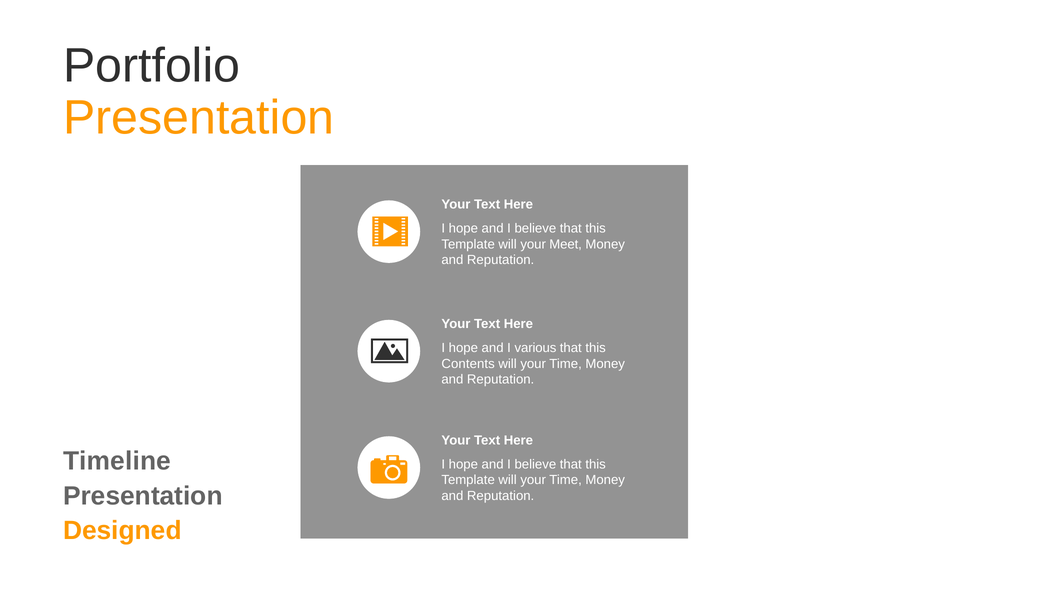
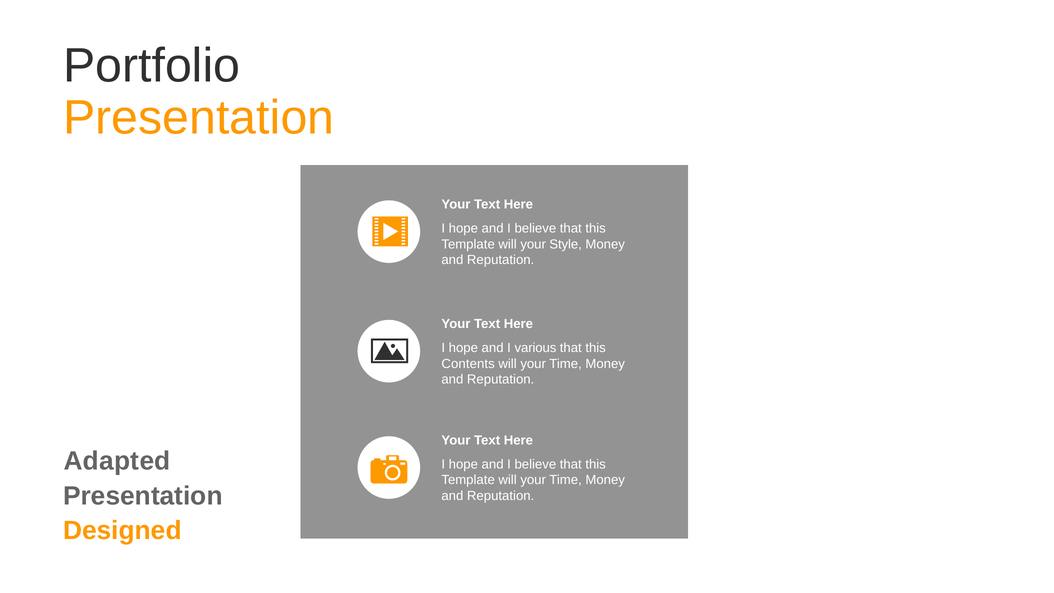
Meet: Meet -> Style
Timeline: Timeline -> Adapted
